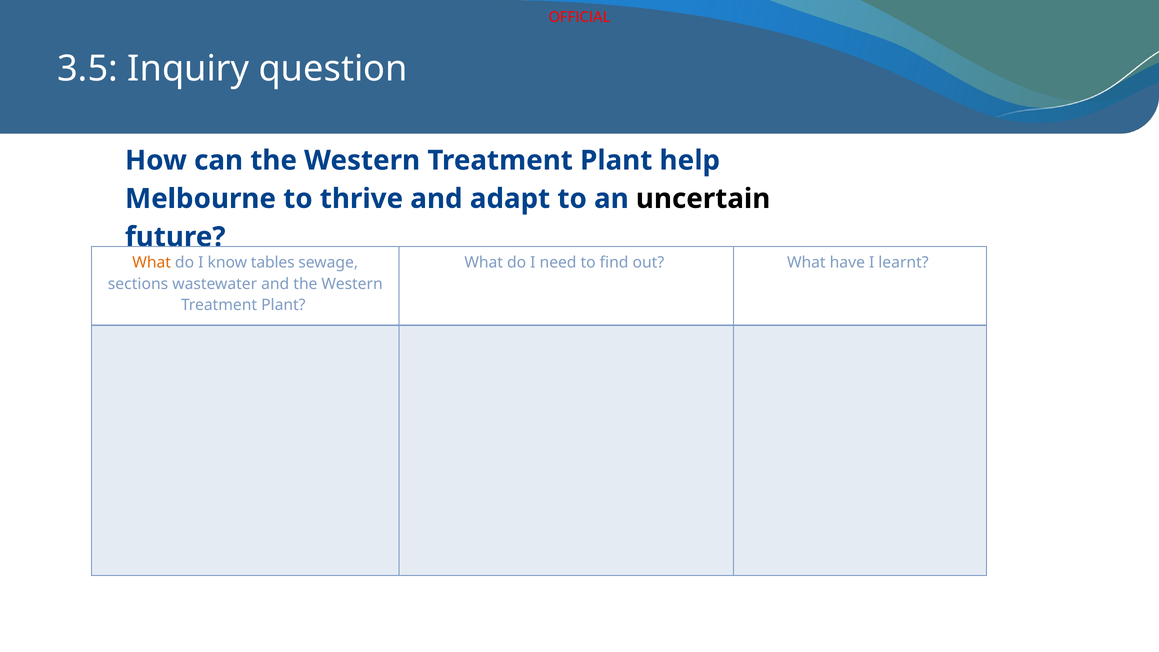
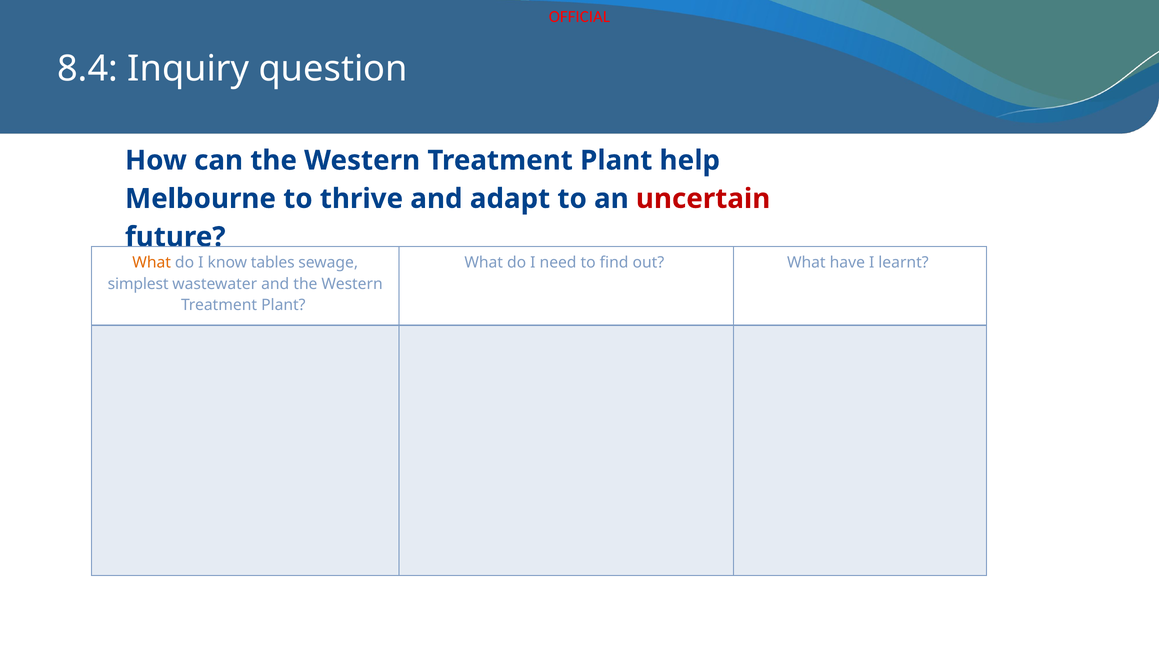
3.5: 3.5 -> 8.4
uncertain colour: black -> red
sections: sections -> simplest
